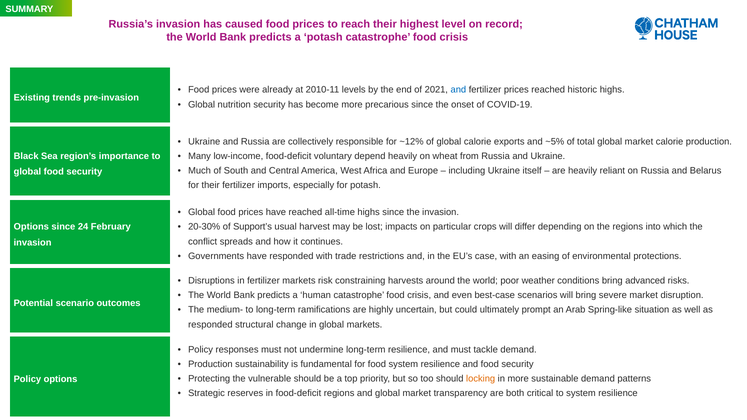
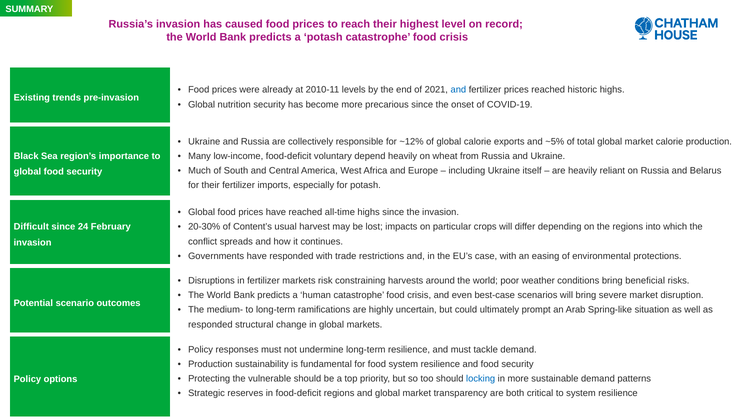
Options at (31, 227): Options -> Difficult
Support’s: Support’s -> Content’s
advanced: advanced -> beneficial
locking colour: orange -> blue
